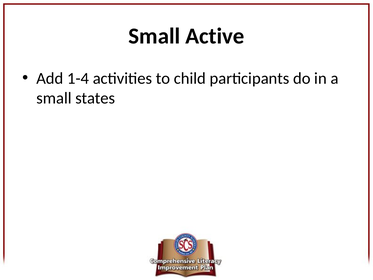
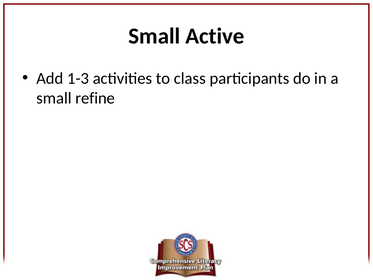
1-4: 1-4 -> 1-3
child: child -> class
states: states -> refine
